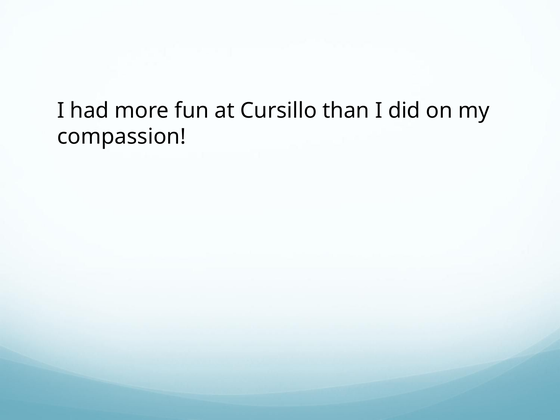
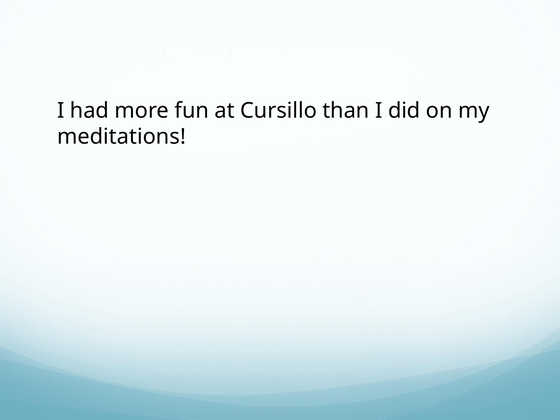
compassion: compassion -> meditations
